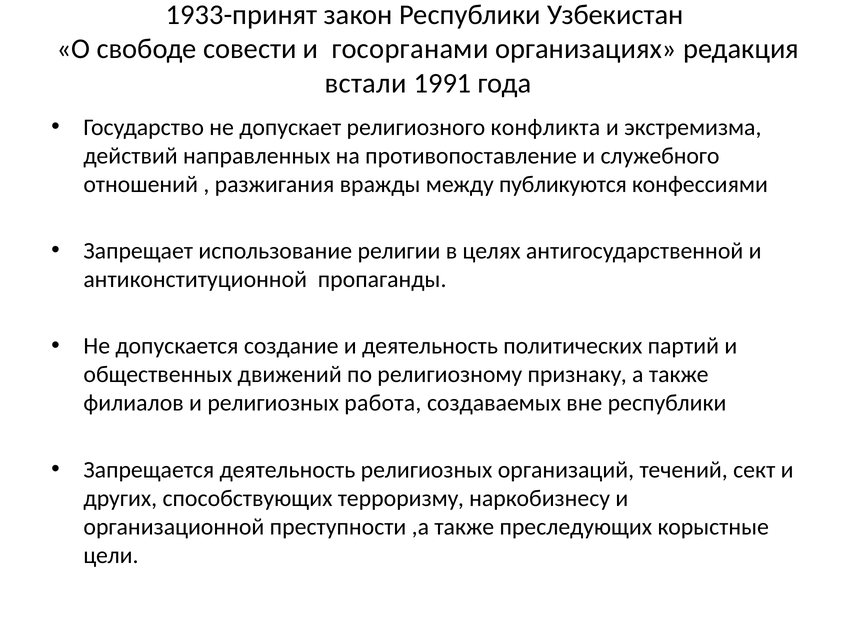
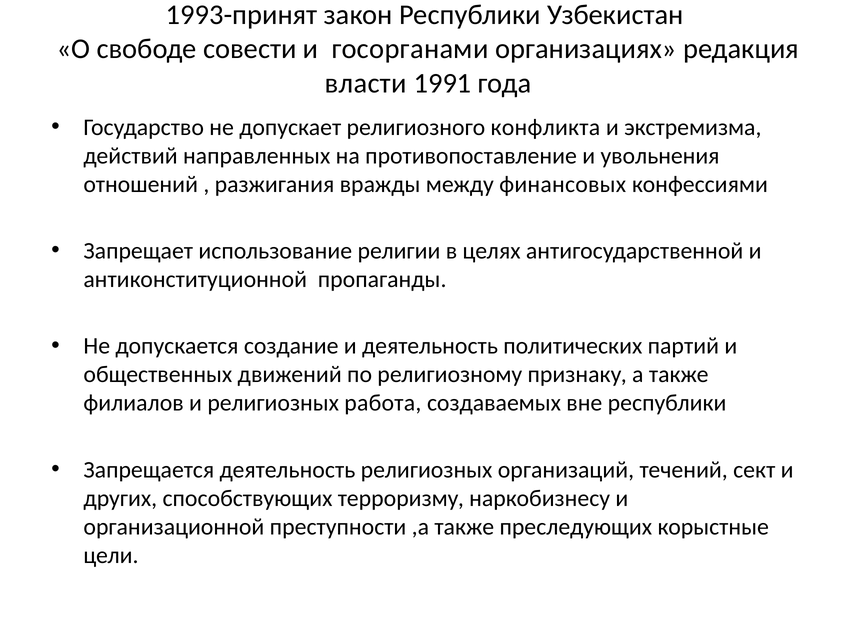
1933-принят: 1933-принят -> 1993-принят
встали: встали -> власти
служебного: служебного -> увольнения
публикуются: публикуются -> финансовых
